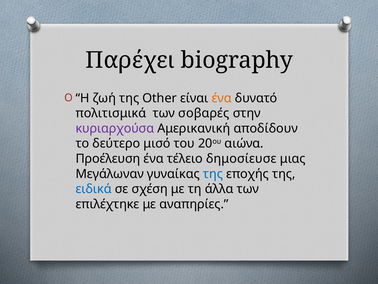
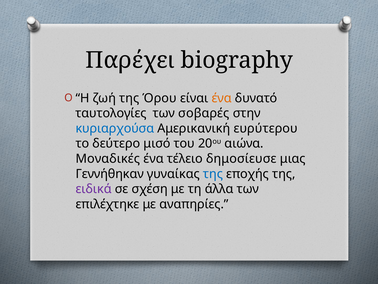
Other: Other -> Όρου
πολιτισμικά: πολιτισμικά -> ταυτολογίες
κυριαρχούσα colour: purple -> blue
αποδίδουν: αποδίδουν -> ευρύτερου
Προέλευση: Προέλευση -> Μοναδικές
Μεγάλωναν: Μεγάλωναν -> Γεννήθηκαν
ειδικά colour: blue -> purple
